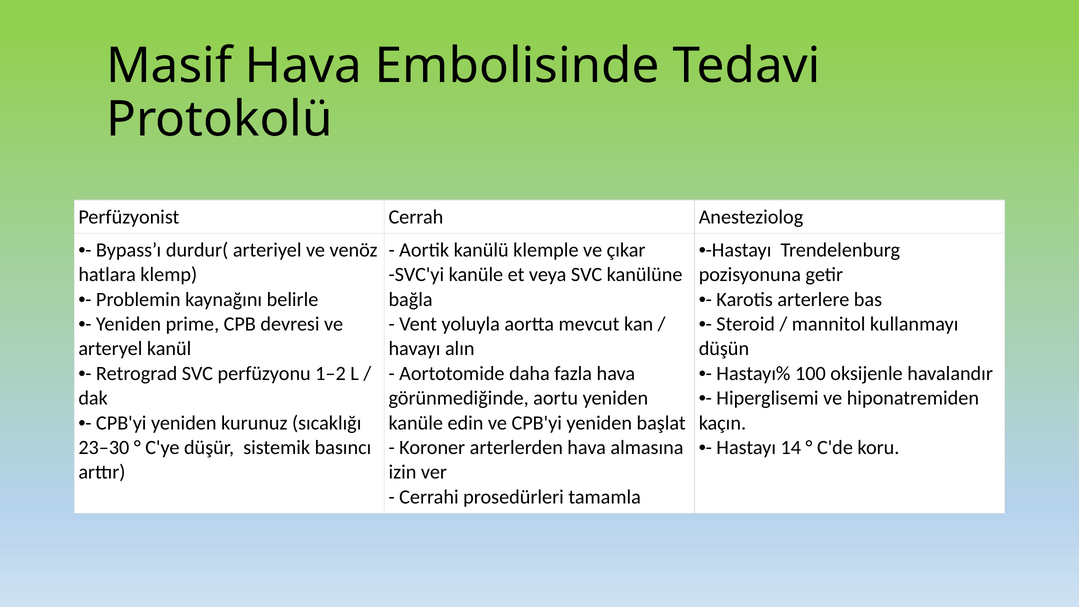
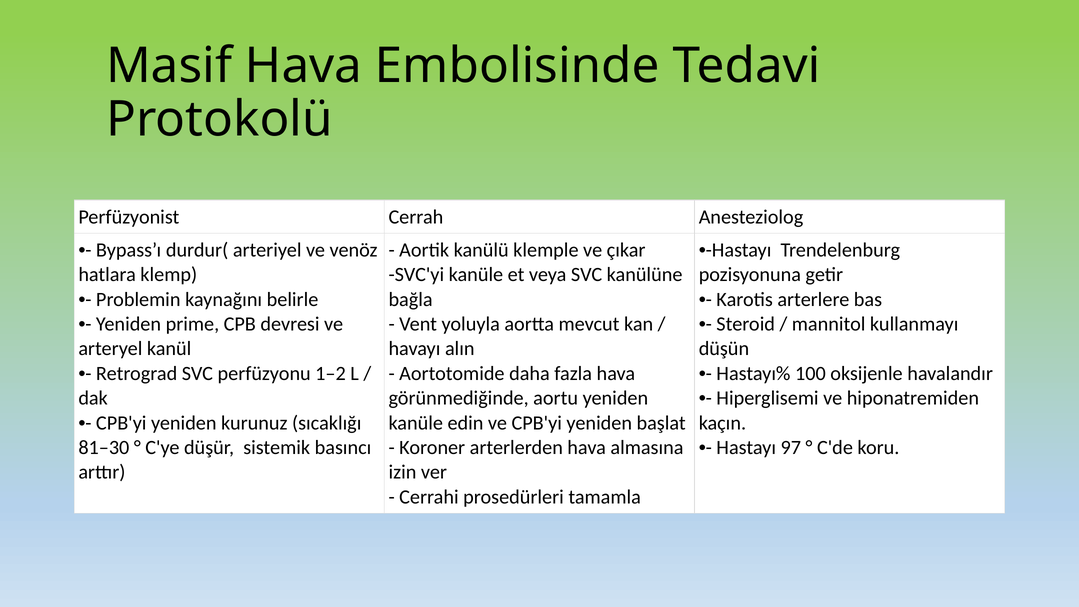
14: 14 -> 97
23–30: 23–30 -> 81–30
